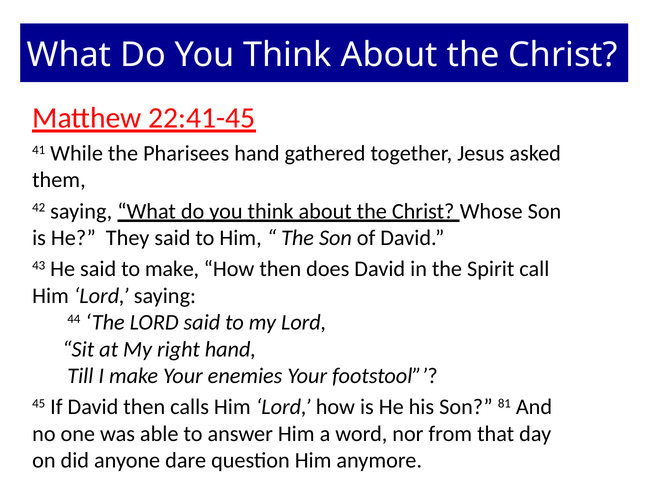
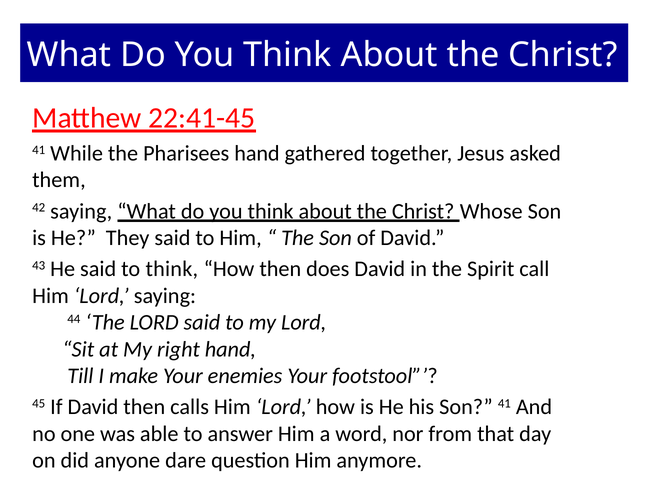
to make: make -> think
Son 81: 81 -> 41
